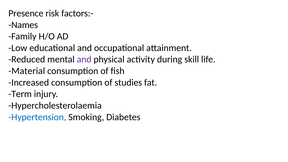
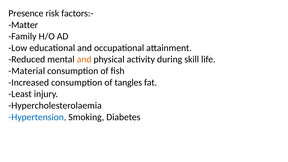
Names: Names -> Matter
and at (84, 59) colour: purple -> orange
studies: studies -> tangles
Term: Term -> Least
